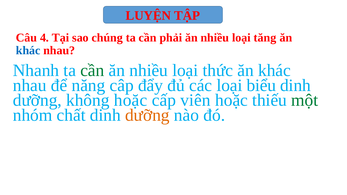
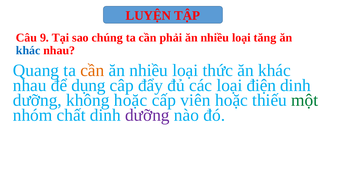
4: 4 -> 9
Nhanh: Nhanh -> Quang
cần at (92, 70) colour: green -> orange
năng: năng -> dụng
biểu: biểu -> điện
dưỡng at (147, 115) colour: orange -> purple
